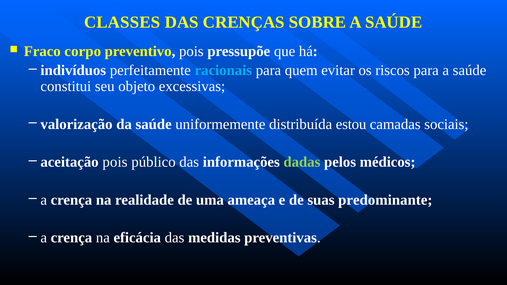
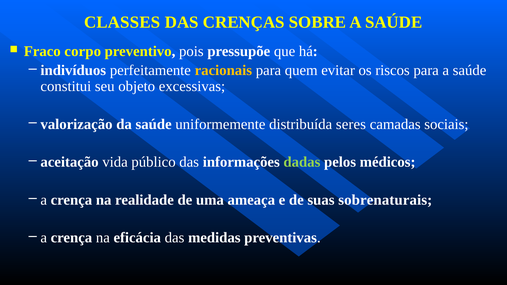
racionais colour: light blue -> yellow
estou: estou -> seres
aceitação pois: pois -> vida
predominante: predominante -> sobrenaturais
